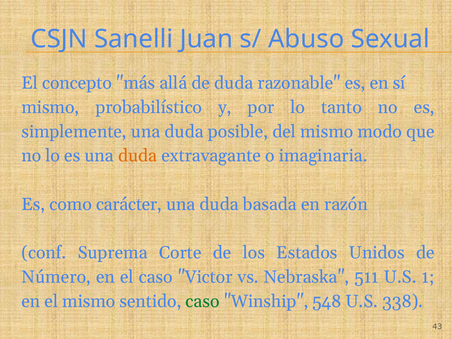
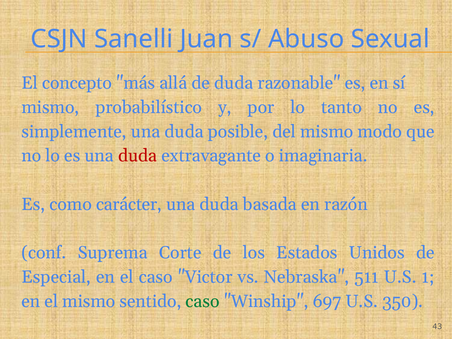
duda at (138, 156) colour: orange -> red
Número: Número -> Especial
548: 548 -> 697
338: 338 -> 350
